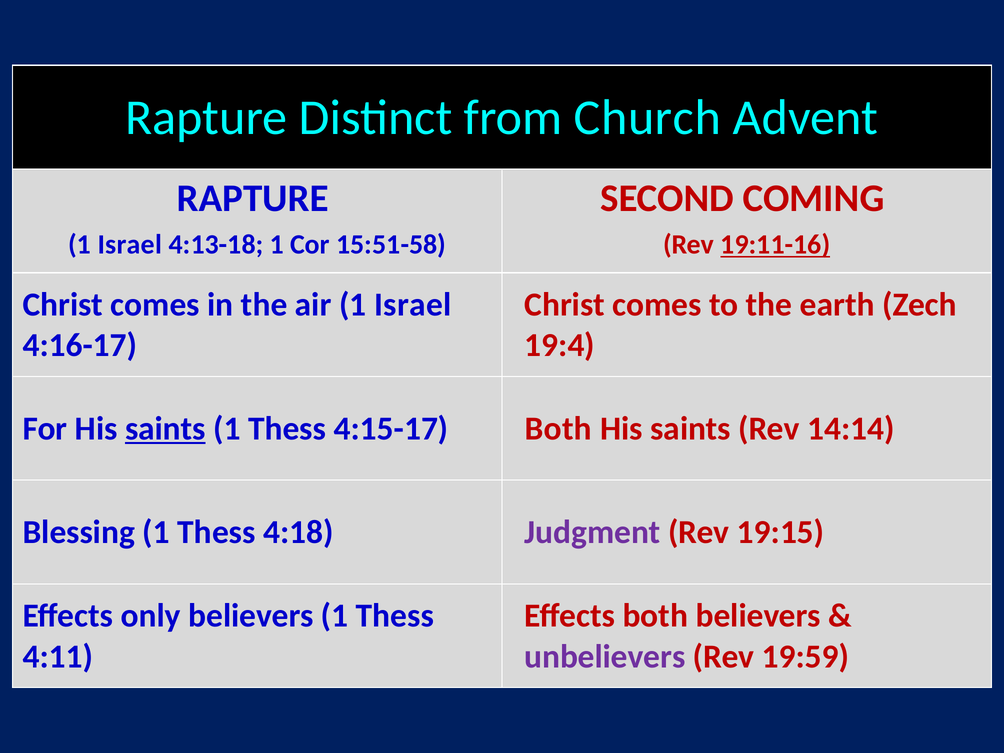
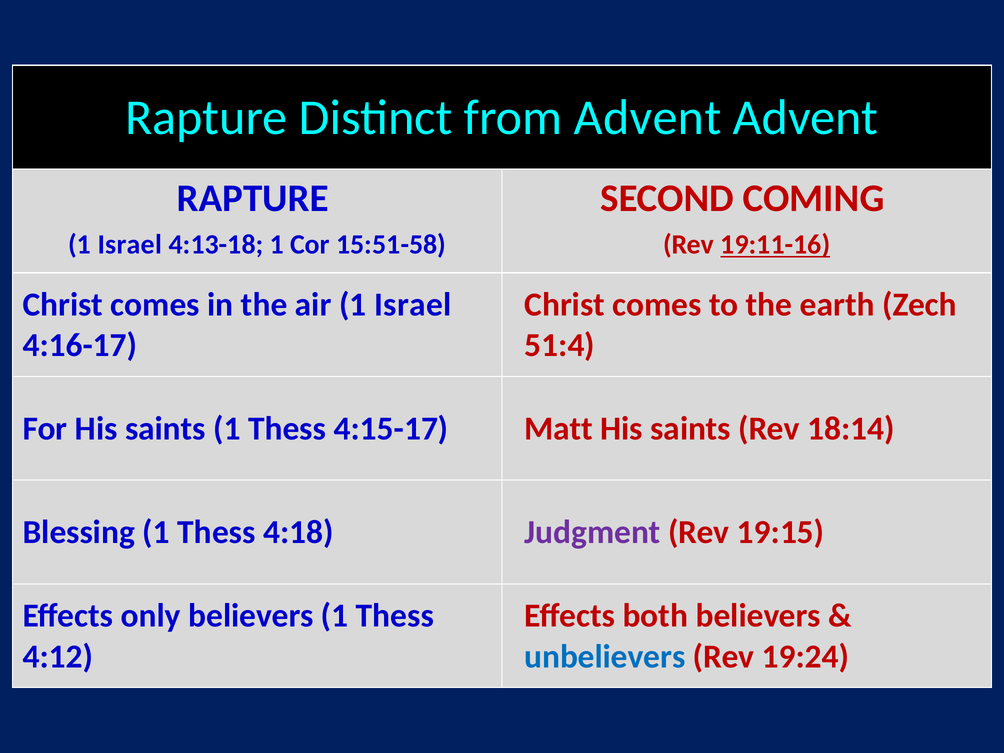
from Church: Church -> Advent
19:4: 19:4 -> 51:4
saints at (165, 429) underline: present -> none
4:15-17 Both: Both -> Matt
14:14: 14:14 -> 18:14
4:11: 4:11 -> 4:12
unbelievers colour: purple -> blue
19:59: 19:59 -> 19:24
